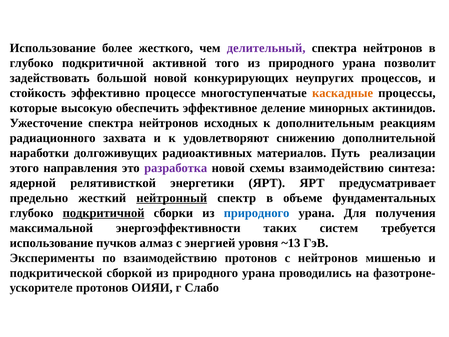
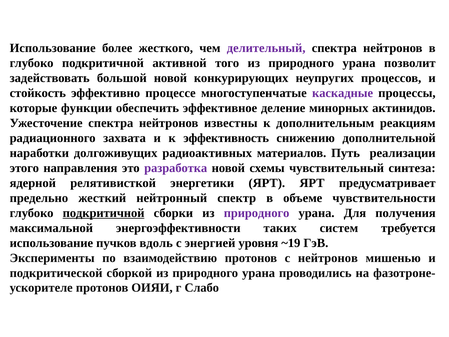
каскадные colour: orange -> purple
высокую: высокую -> функции
исходных: исходных -> известны
удовлетворяют: удовлетворяют -> эффективность
схемы взаимодействию: взаимодействию -> чувствительный
нейтронный underline: present -> none
фундаментальных: фундаментальных -> чувствительности
природного at (257, 213) colour: blue -> purple
алмаз: алмаз -> вдоль
~13: ~13 -> ~19
